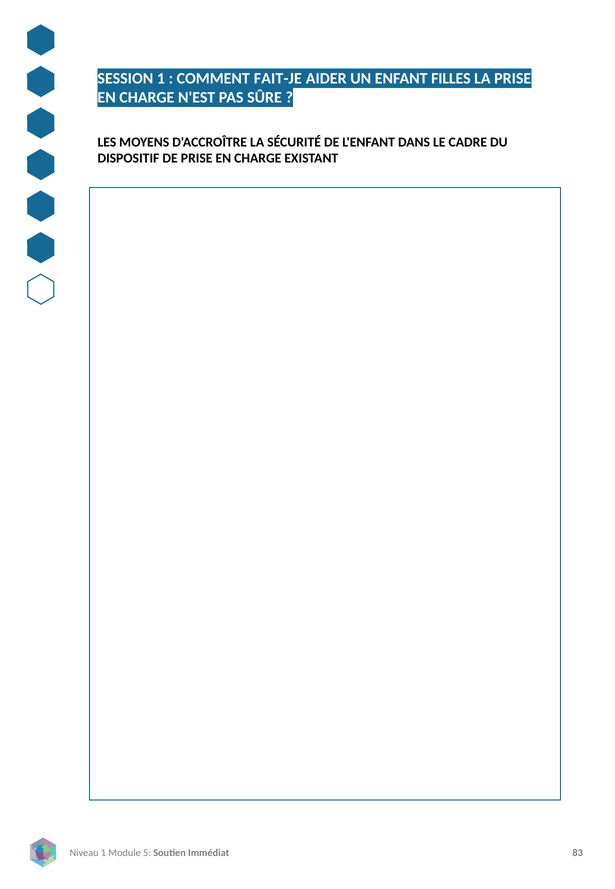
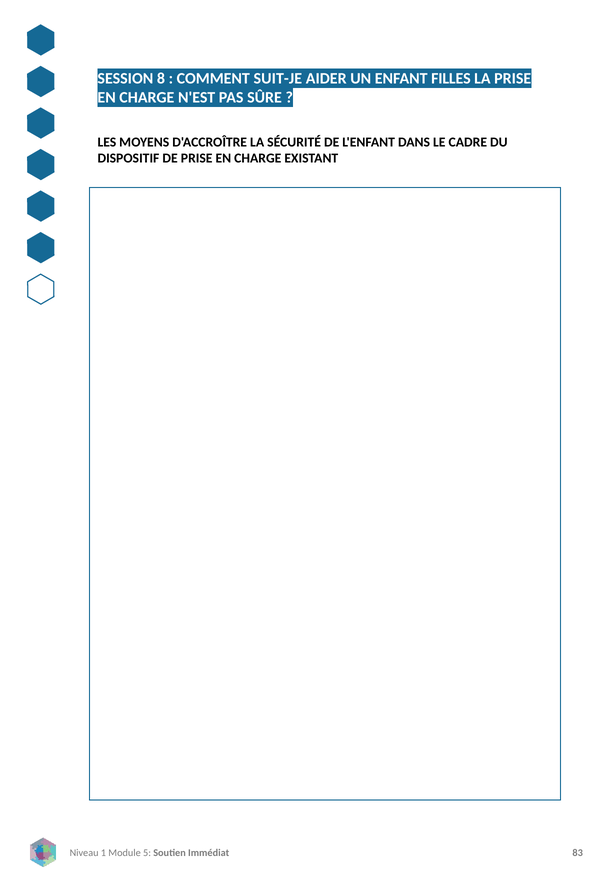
SESSION 1: 1 -> 8
FAIT-JE: FAIT-JE -> SUIT-JE
